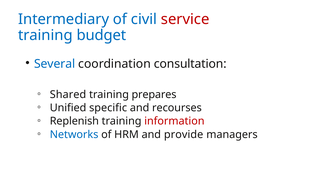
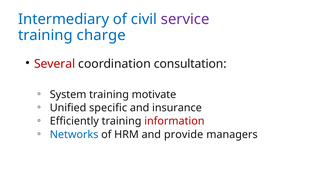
service colour: red -> purple
budget: budget -> charge
Several colour: blue -> red
Shared: Shared -> System
prepares: prepares -> motivate
recourses: recourses -> insurance
Replenish: Replenish -> Efficiently
